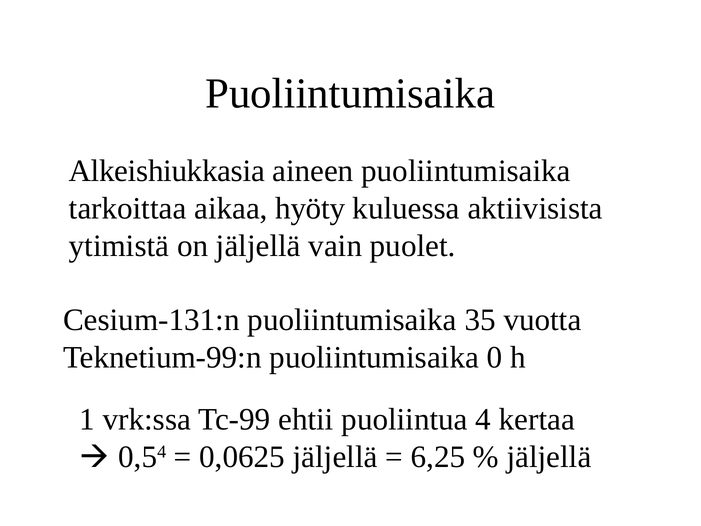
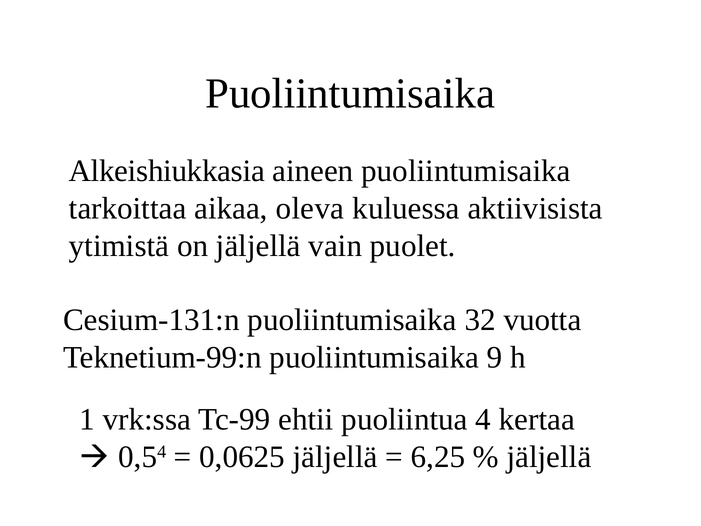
hyöty: hyöty -> oleva
35: 35 -> 32
0: 0 -> 9
